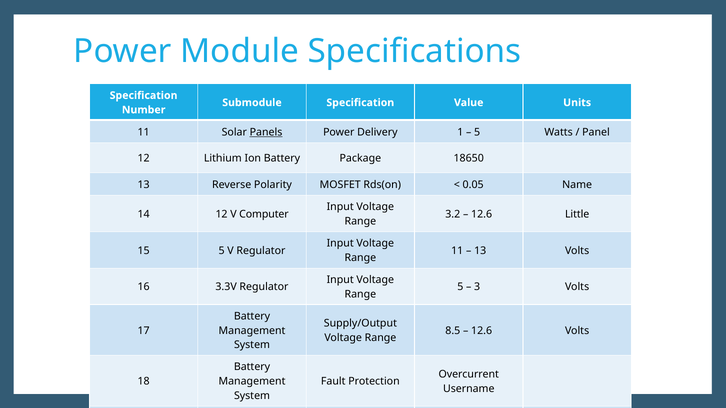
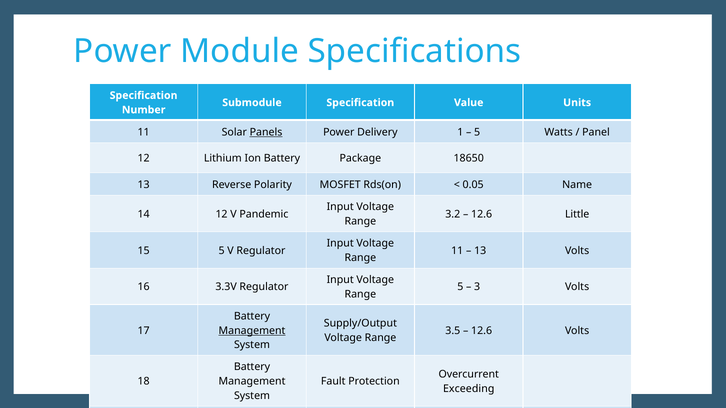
Computer: Computer -> Pandemic
Management at (252, 331) underline: none -> present
8.5: 8.5 -> 3.5
Username: Username -> Exceeding
